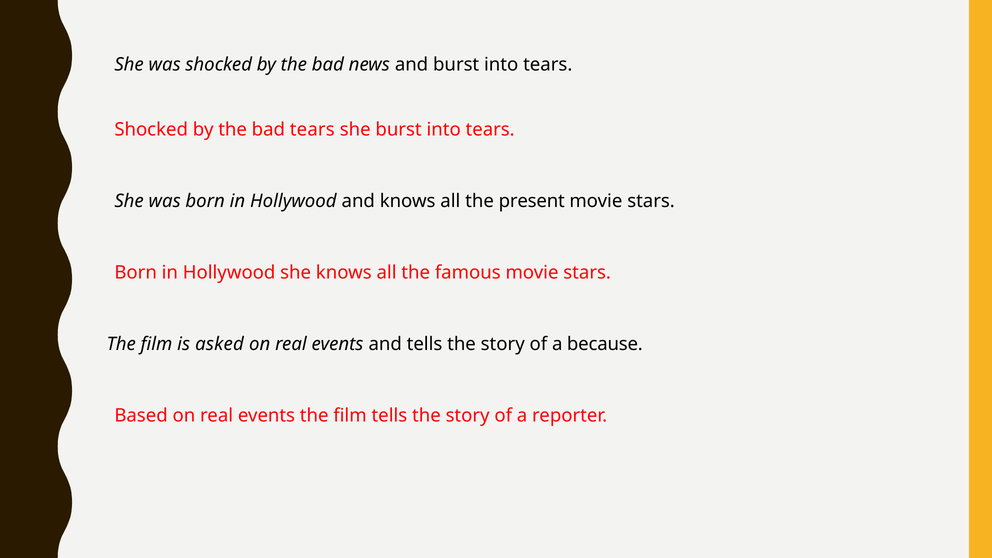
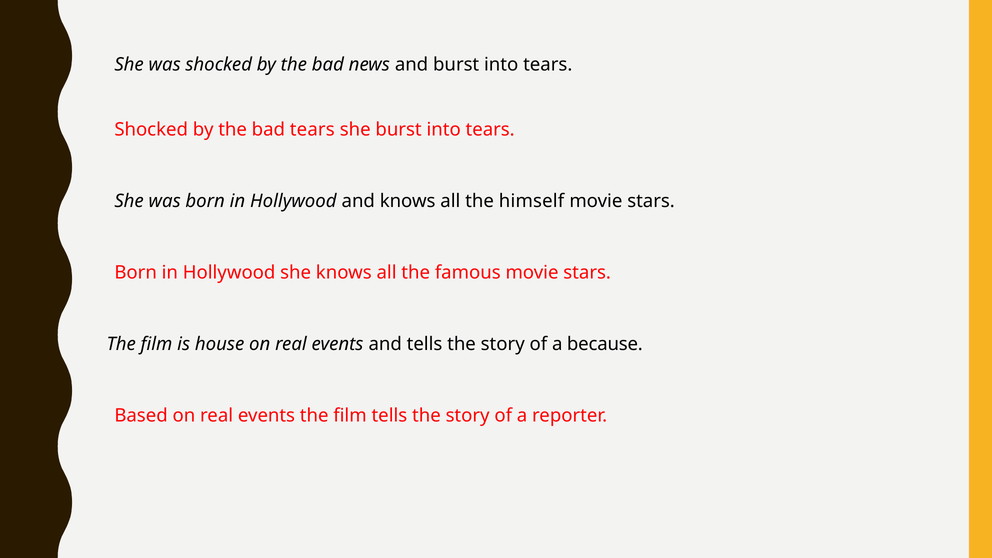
present: present -> himself
asked: asked -> house
